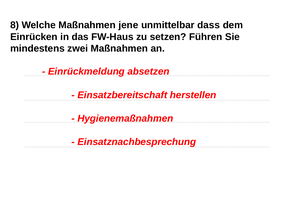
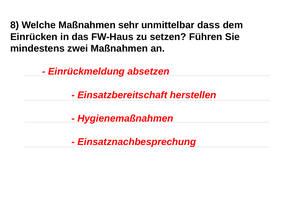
jene: jene -> sehr
